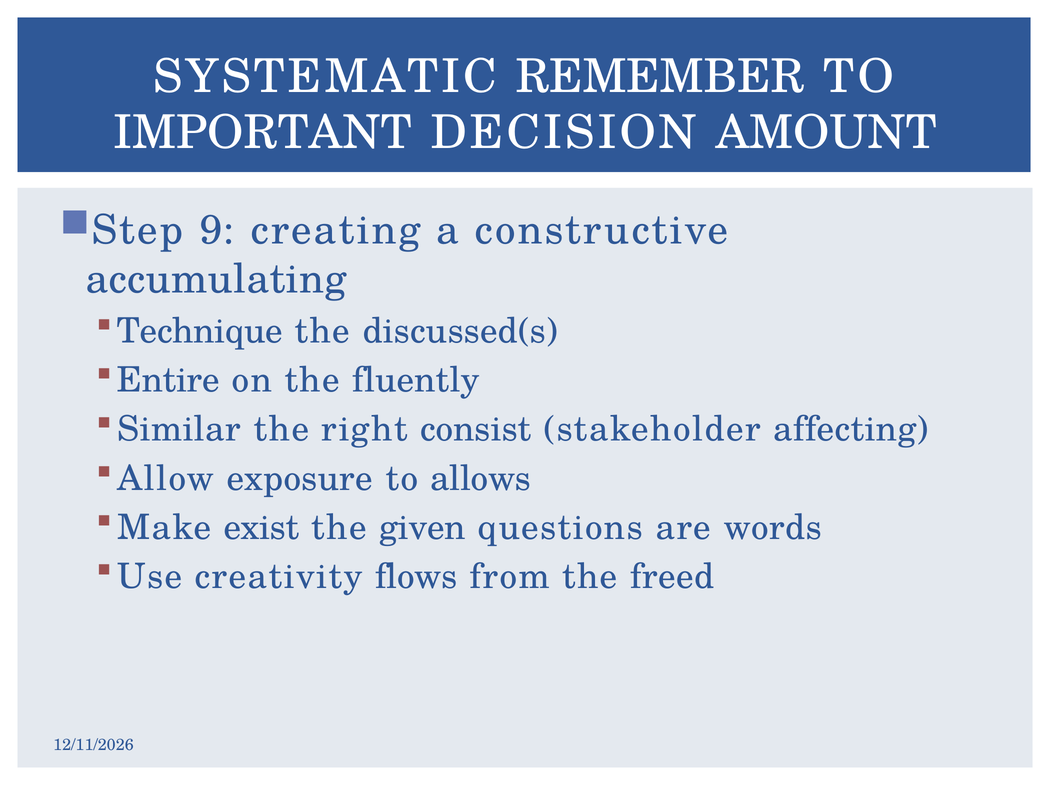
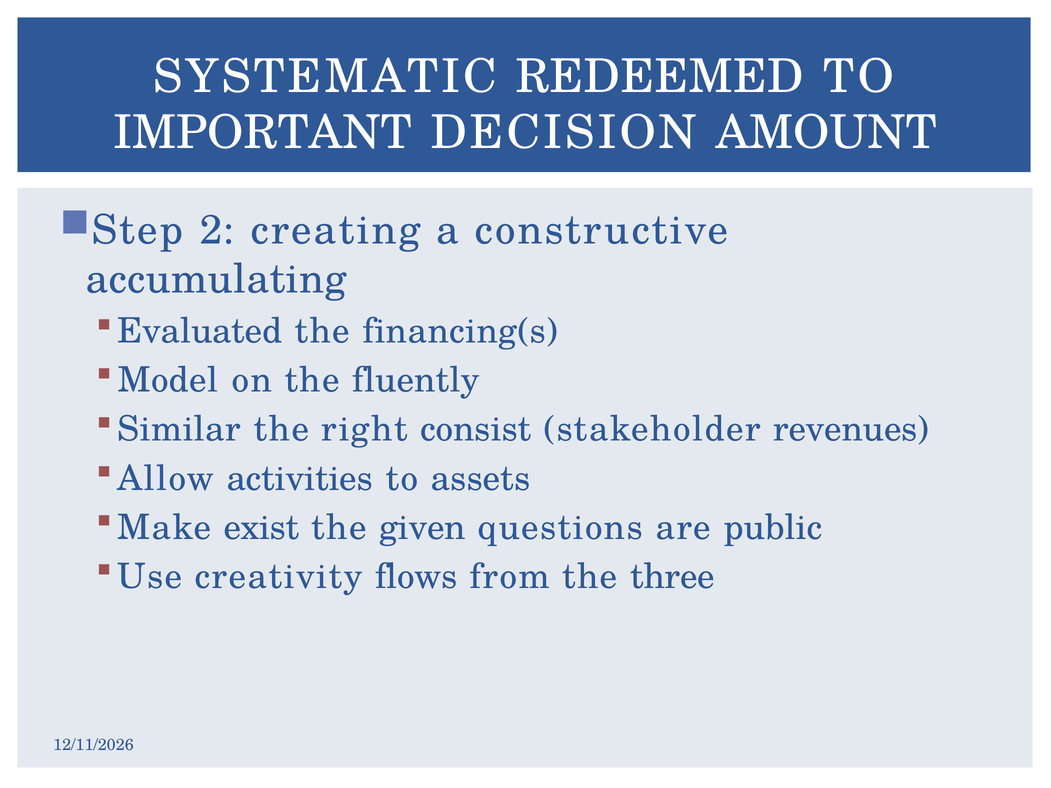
REMEMBER: REMEMBER -> REDEEMED
9: 9 -> 2
Technique: Technique -> Evaluated
discussed(s: discussed(s -> financing(s
Entire: Entire -> Model
affecting: affecting -> revenues
exposure: exposure -> activities
allows: allows -> assets
words: words -> public
freed: freed -> three
